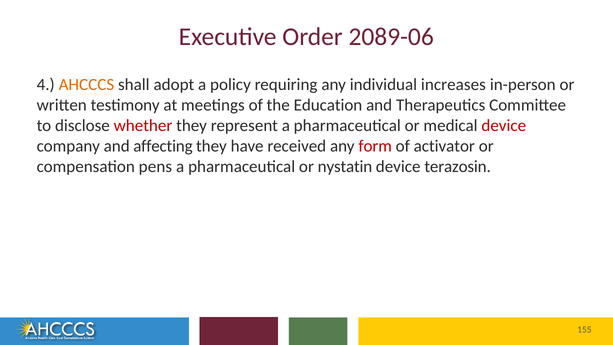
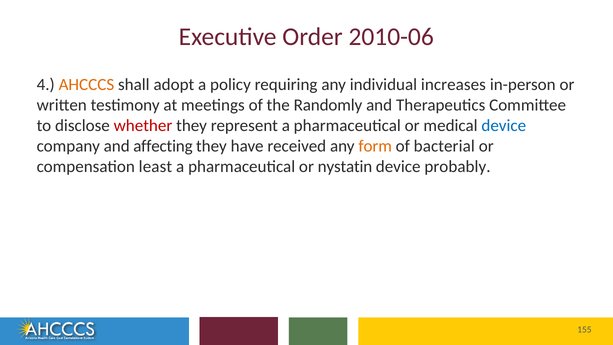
2089-06: 2089-06 -> 2010-06
Education: Education -> Randomly
device at (504, 126) colour: red -> blue
form colour: red -> orange
activator: activator -> bacterial
pens: pens -> least
terazosin: terazosin -> probably
